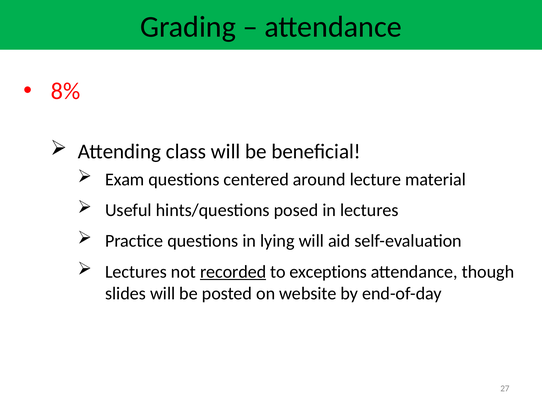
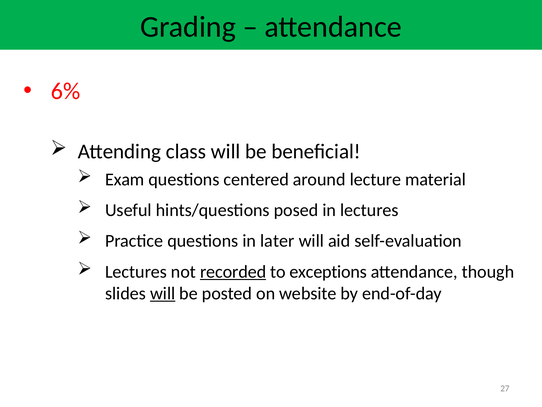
8%: 8% -> 6%
lying: lying -> later
will at (163, 293) underline: none -> present
